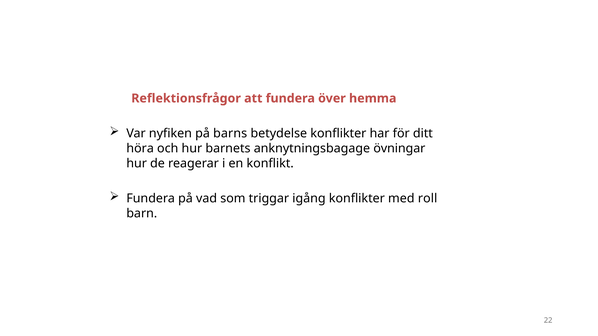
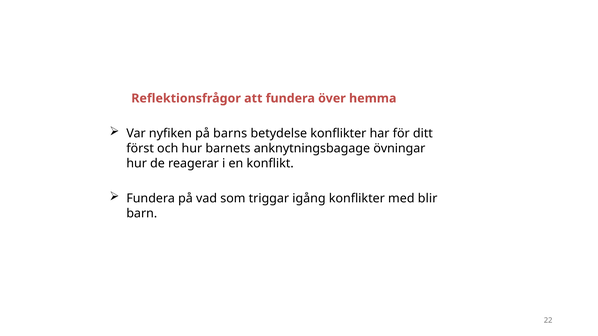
höra: höra -> först
roll: roll -> blir
